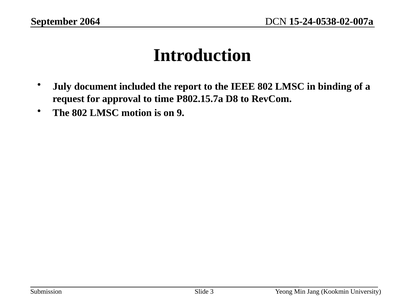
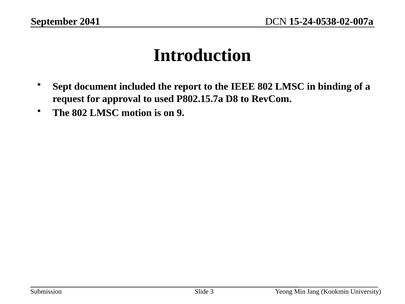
2064: 2064 -> 2041
July: July -> Sept
time: time -> used
